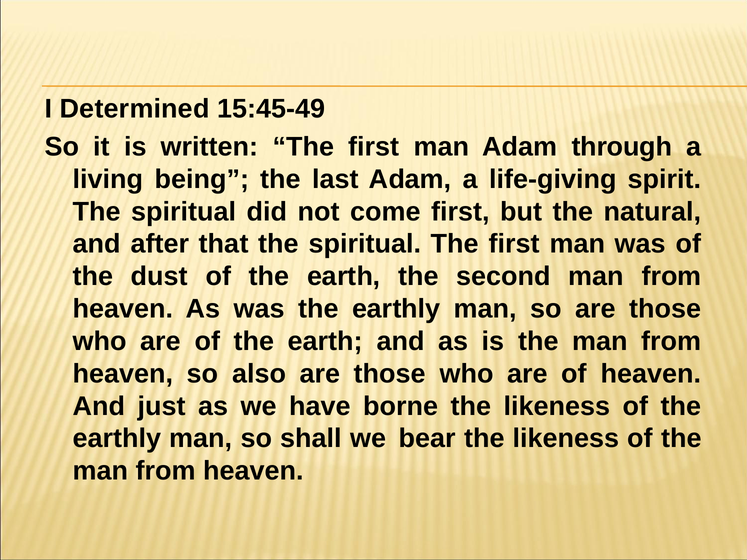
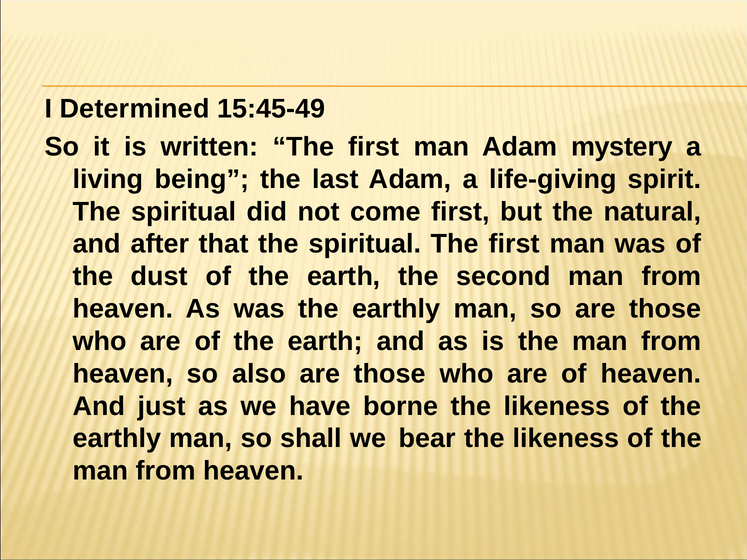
through: through -> mystery
